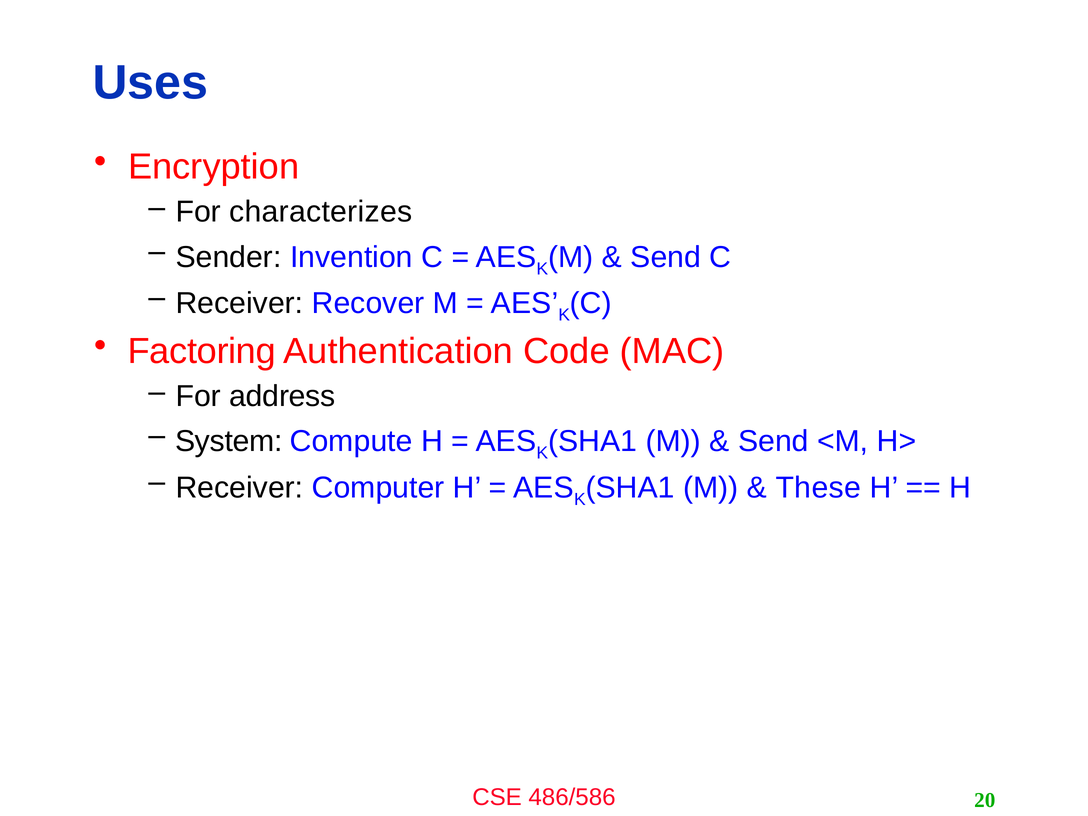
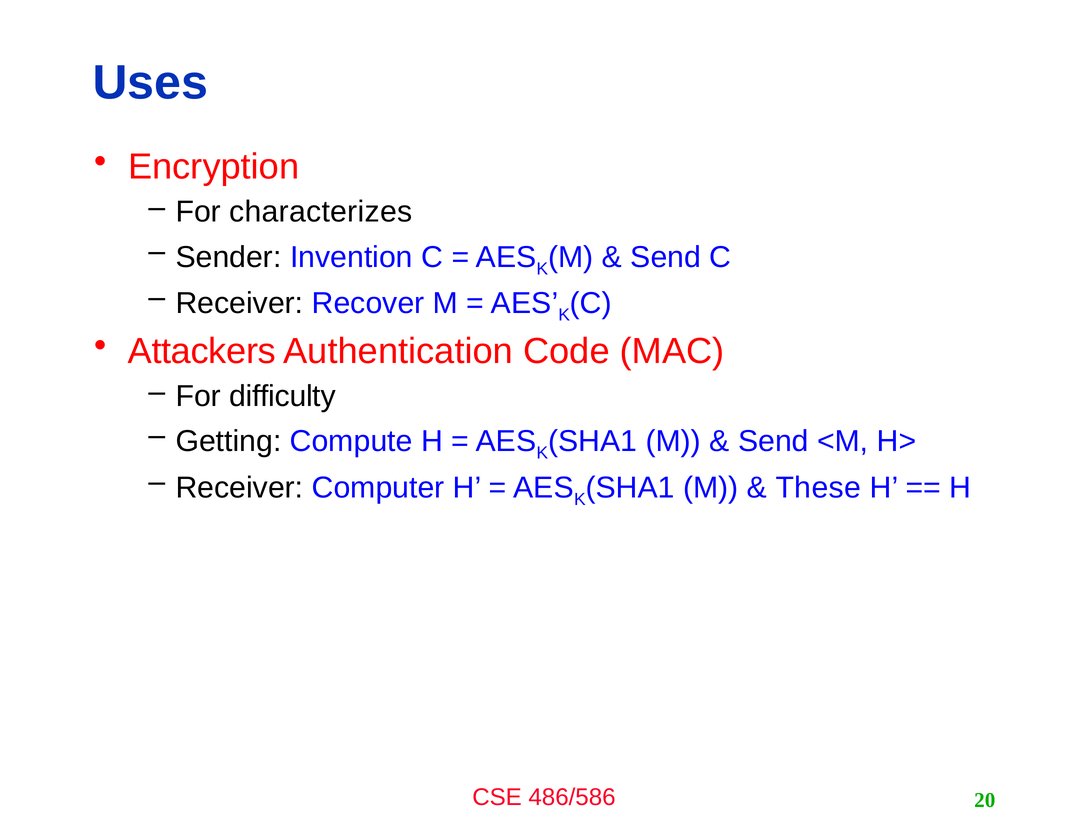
Factoring: Factoring -> Attackers
address: address -> difficulty
System: System -> Getting
